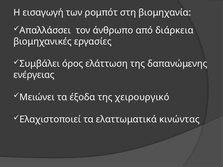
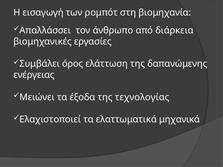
χειρουργικό: χειρουργικό -> τεχνολογίας
κινώντας: κινώντας -> μηχανικά
